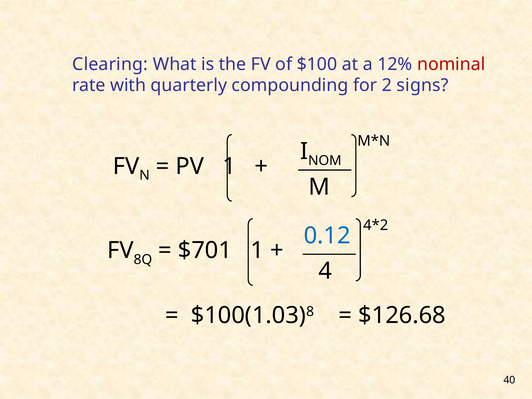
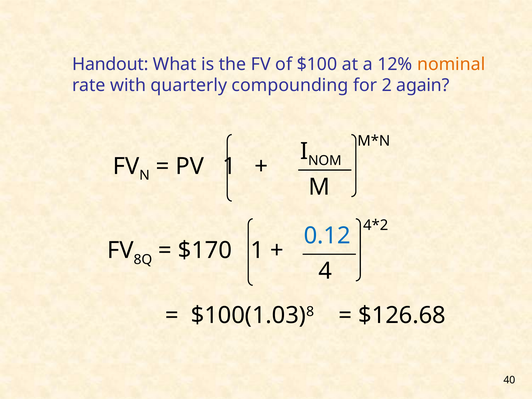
Clearing: Clearing -> Handout
nominal colour: red -> orange
signs: signs -> again
$701: $701 -> $170
